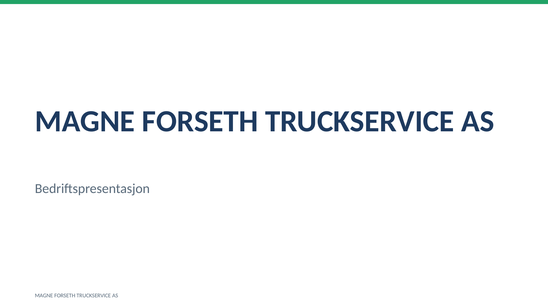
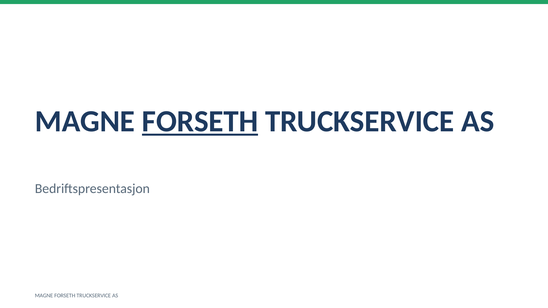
FORSETH at (200, 122) underline: none -> present
